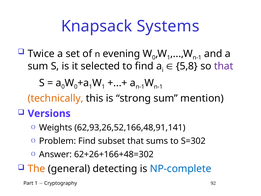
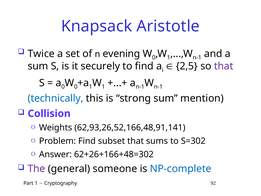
Systems: Systems -> Aristotle
selected: selected -> securely
5,8: 5,8 -> 2,5
technically colour: orange -> blue
Versions: Versions -> Collision
The colour: orange -> purple
detecting: detecting -> someone
